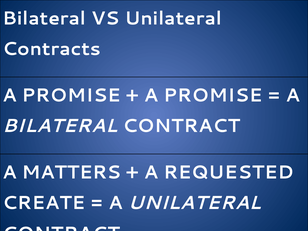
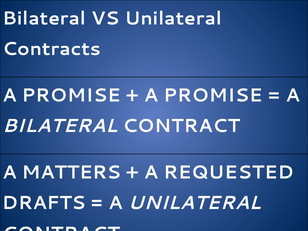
CREATE: CREATE -> DRAFTS
